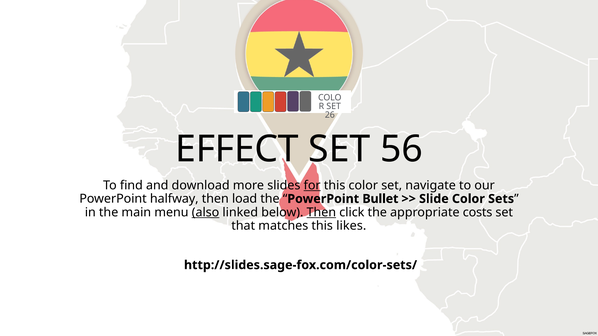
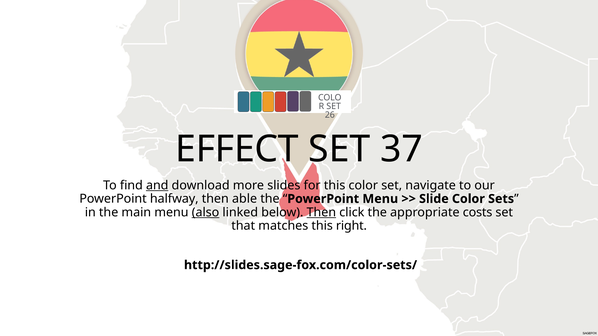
56: 56 -> 37
and underline: none -> present
for underline: present -> none
load: load -> able
PowerPoint Bullet: Bullet -> Menu
likes: likes -> right
